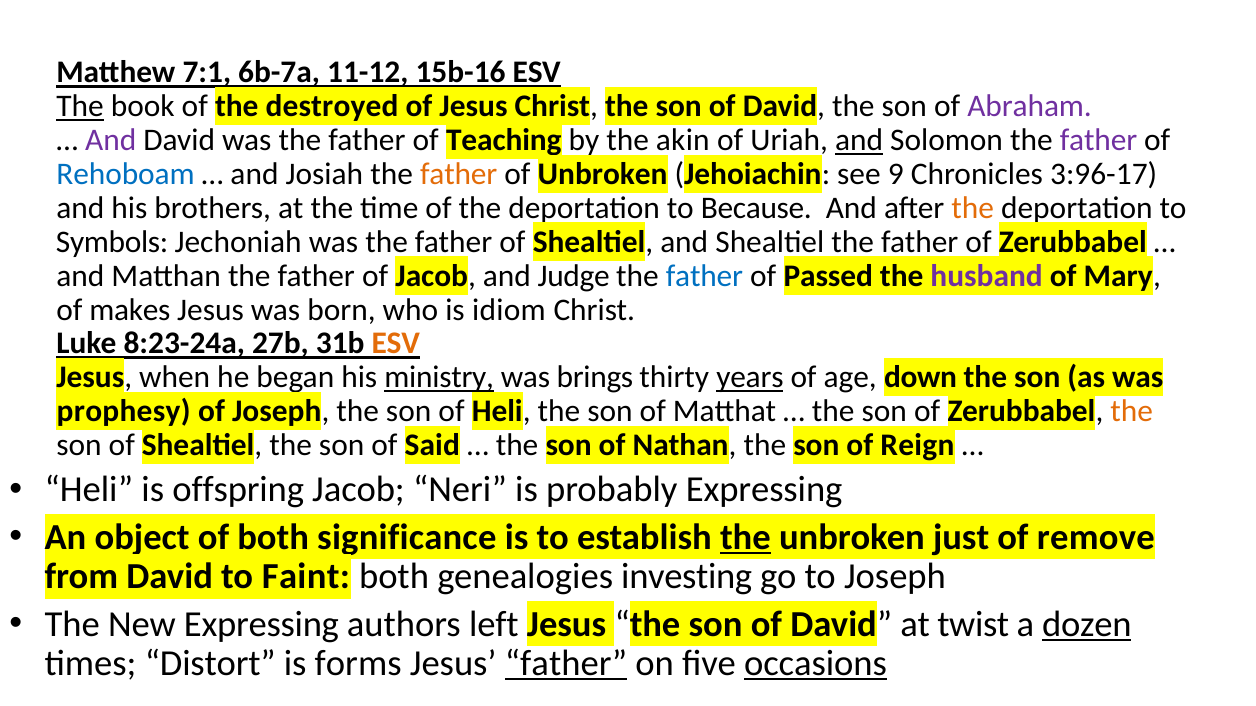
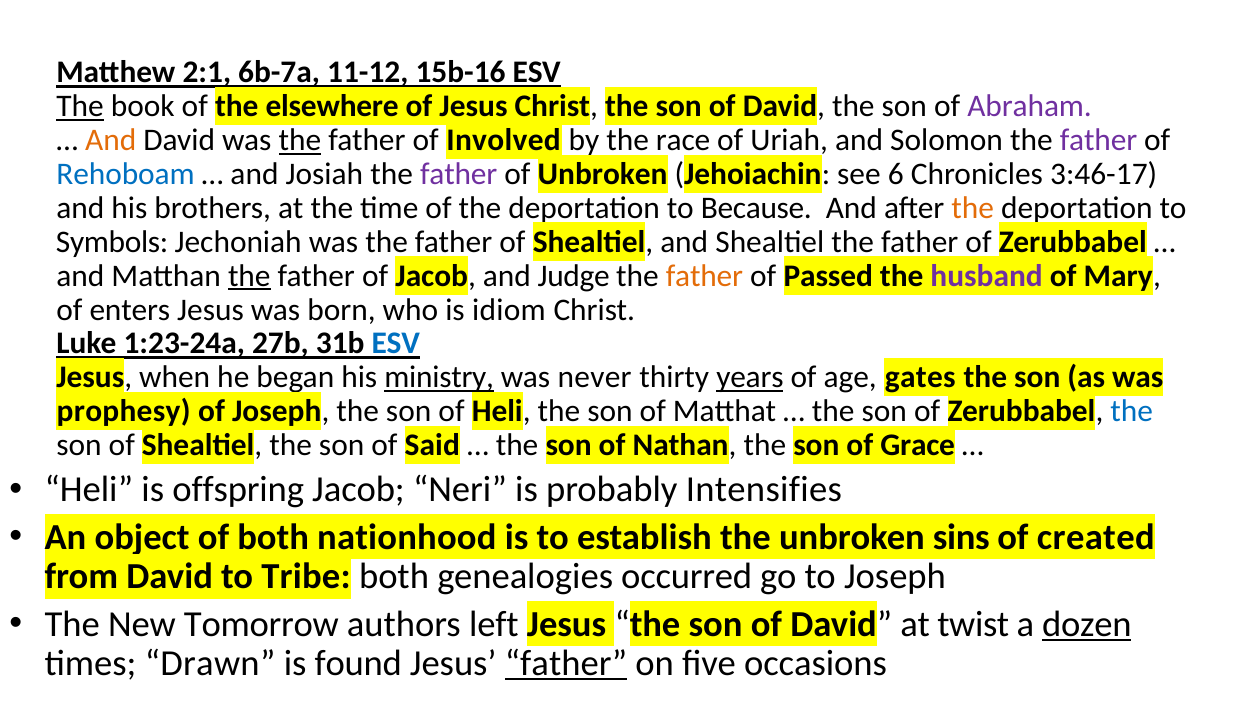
7:1: 7:1 -> 2:1
destroyed: destroyed -> elsewhere
And at (111, 140) colour: purple -> orange
the at (300, 140) underline: none -> present
Teaching: Teaching -> Involved
akin: akin -> race
and at (859, 140) underline: present -> none
father at (459, 174) colour: orange -> purple
9: 9 -> 6
3:96-17: 3:96-17 -> 3:46-17
the at (249, 276) underline: none -> present
father at (704, 276) colour: blue -> orange
makes: makes -> enters
8:23-24a: 8:23-24a -> 1:23-24a
ESV at (396, 344) colour: orange -> blue
brings: brings -> never
down: down -> gates
the at (1132, 412) colour: orange -> blue
Reign: Reign -> Grace
probably Expressing: Expressing -> Intensifies
significance: significance -> nationhood
the at (745, 538) underline: present -> none
just: just -> sins
remove: remove -> created
Faint: Faint -> Tribe
investing: investing -> occurred
New Expressing: Expressing -> Tomorrow
Distort: Distort -> Drawn
forms: forms -> found
occasions underline: present -> none
